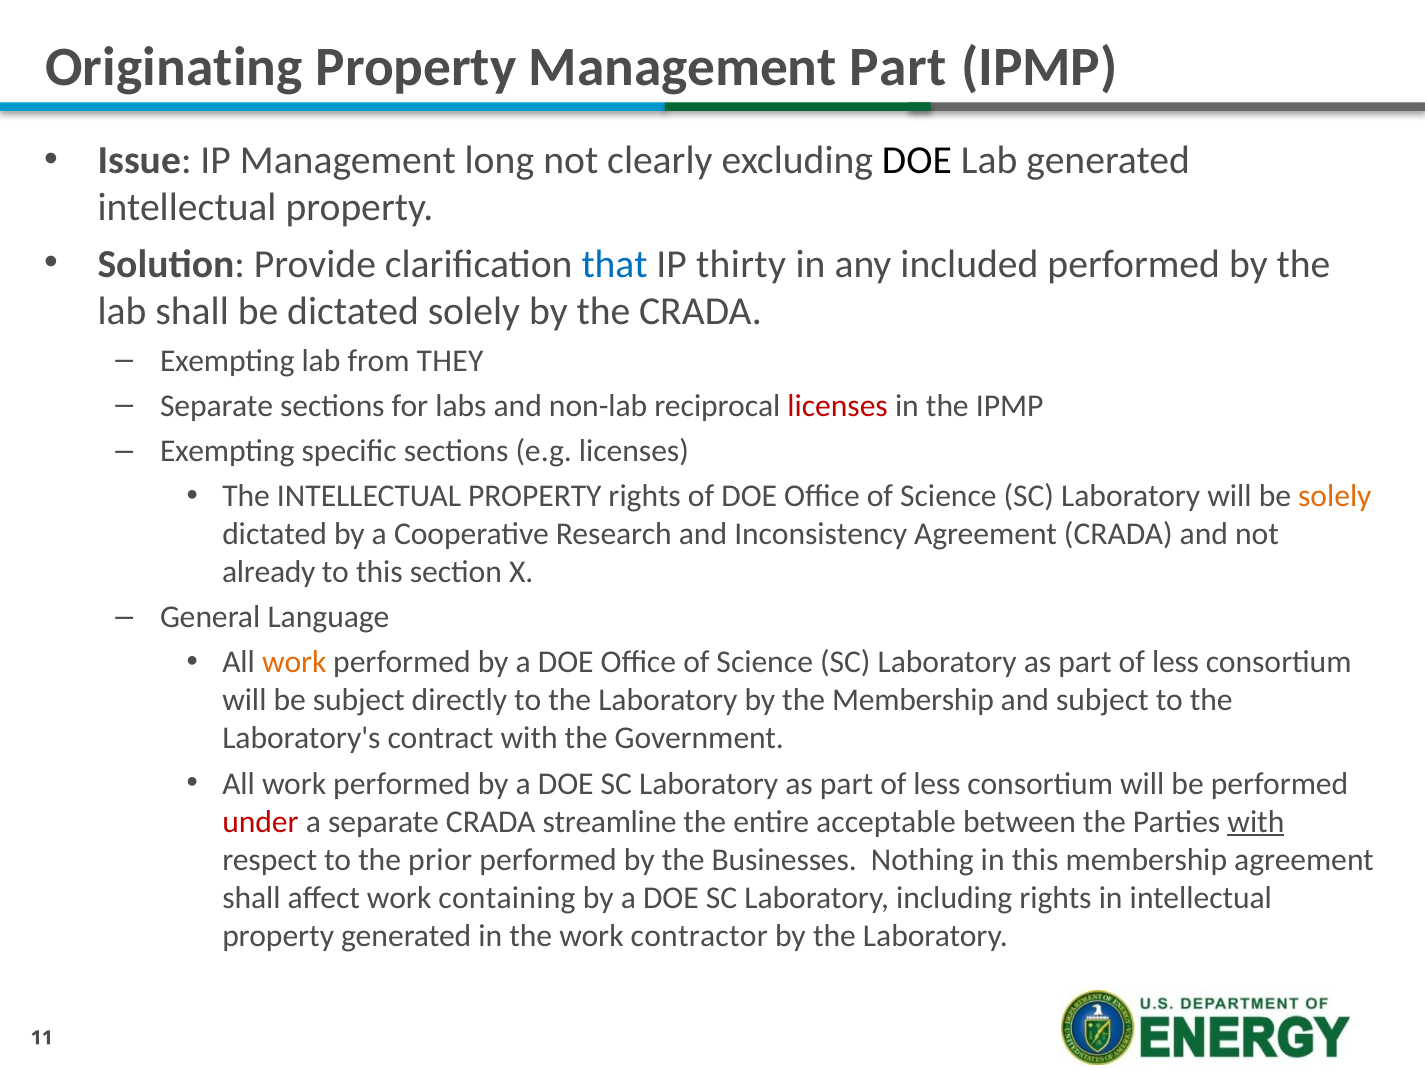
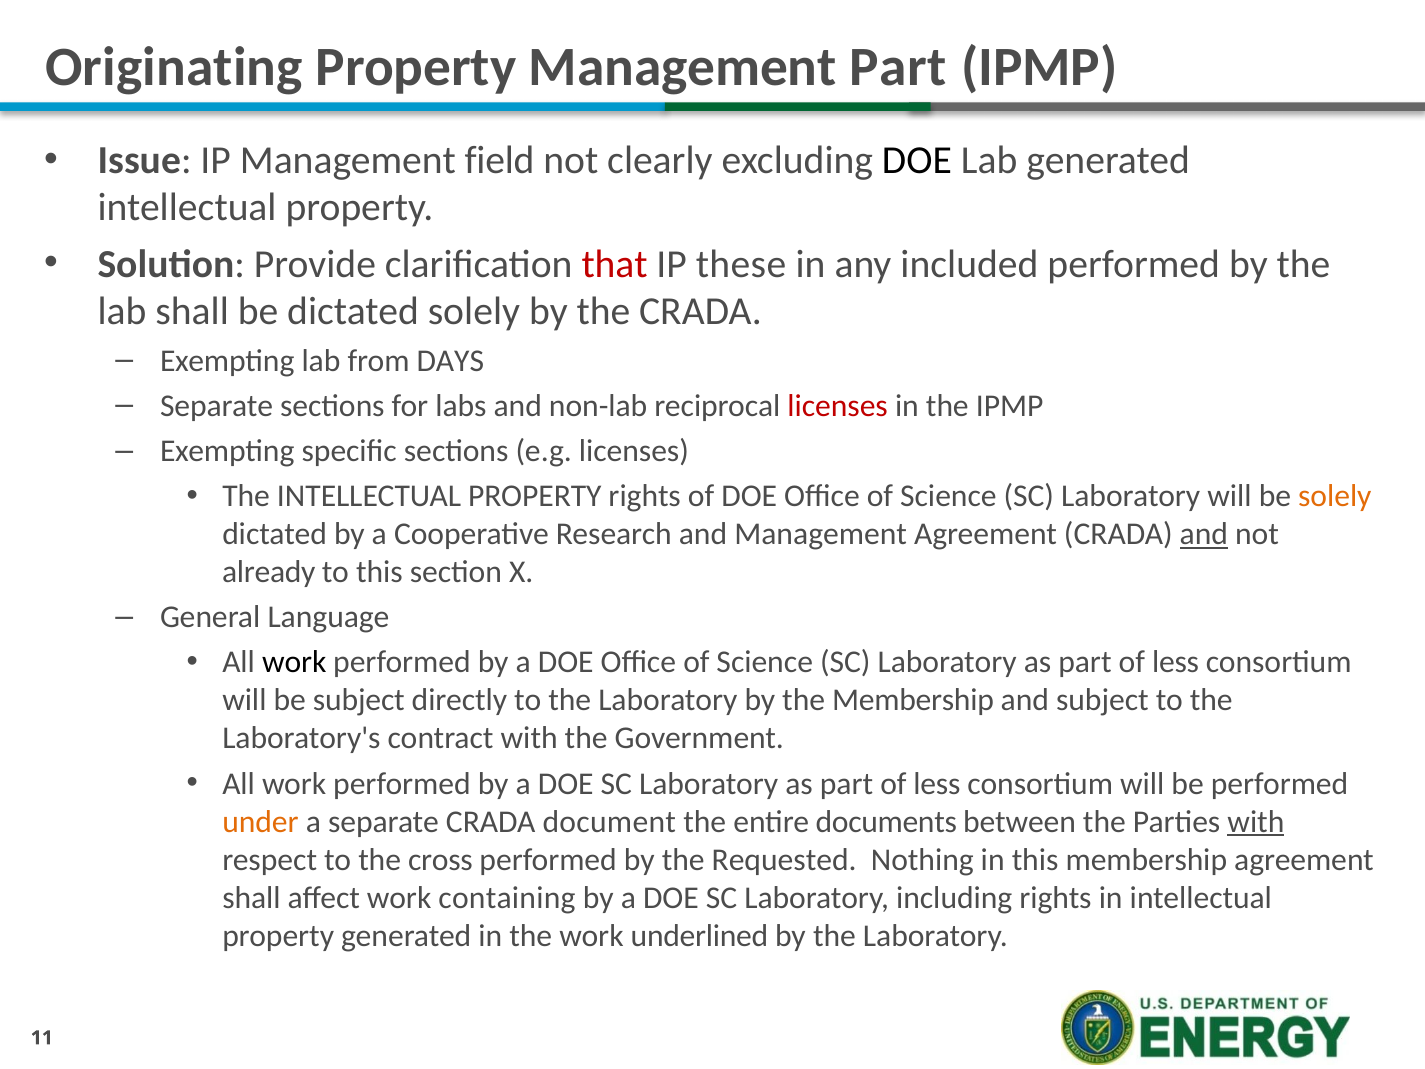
long: long -> field
that colour: blue -> red
thirty: thirty -> these
THEY: THEY -> DAYS
and Inconsistency: Inconsistency -> Management
and at (1204, 534) underline: none -> present
work at (294, 662) colour: orange -> black
under colour: red -> orange
streamline: streamline -> document
acceptable: acceptable -> documents
prior: prior -> cross
Businesses: Businesses -> Requested
contractor: contractor -> underlined
